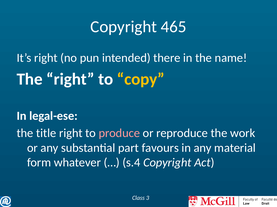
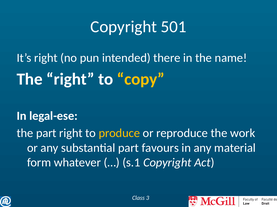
465: 465 -> 501
the title: title -> part
produce colour: pink -> yellow
s.4: s.4 -> s.1
